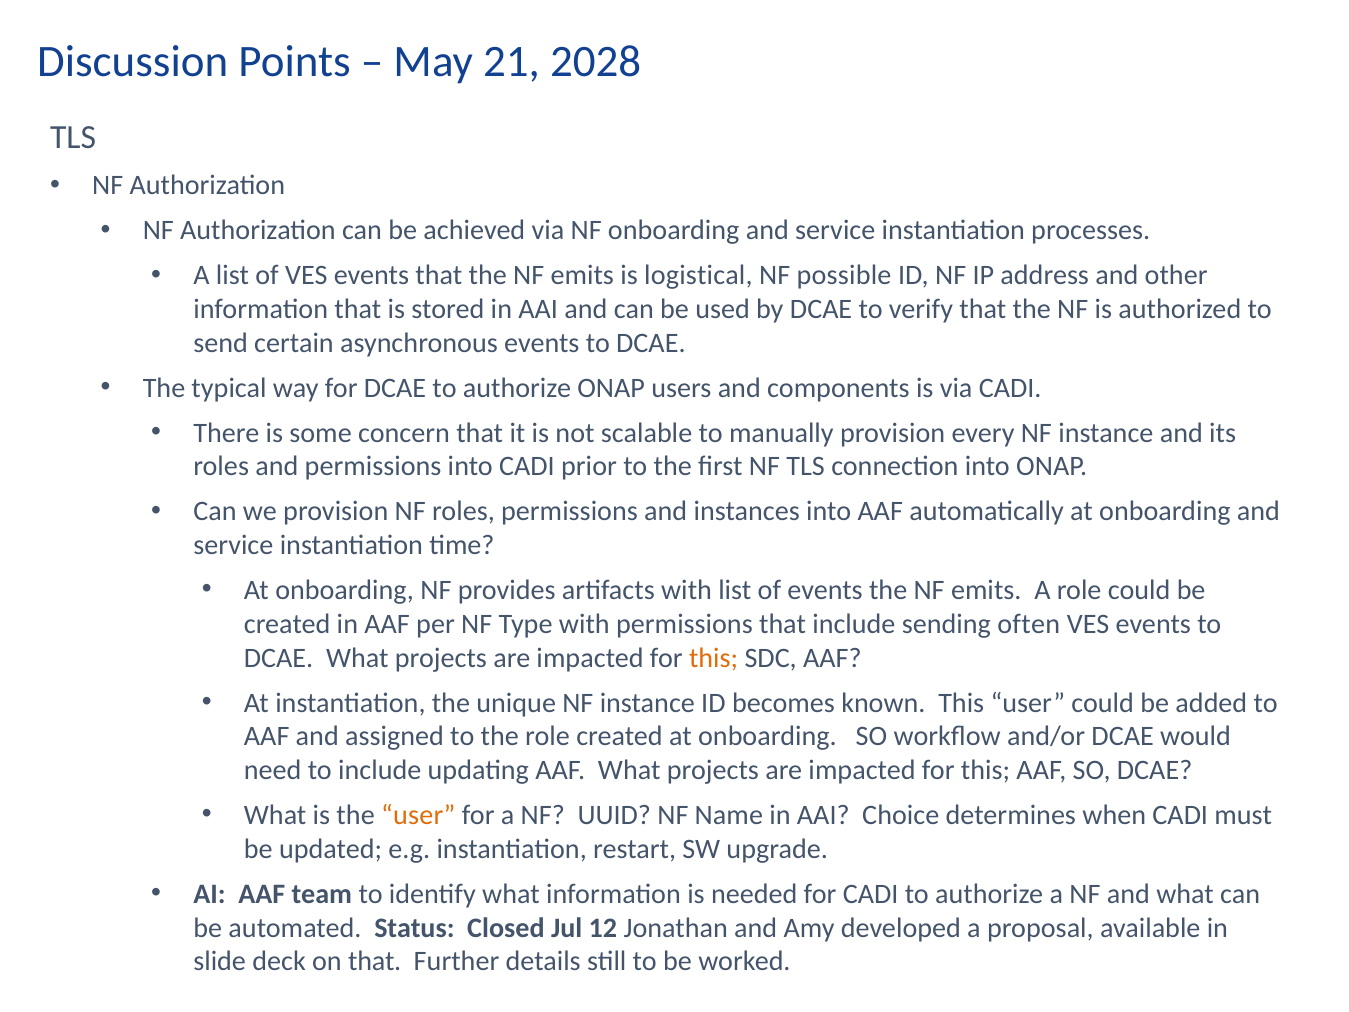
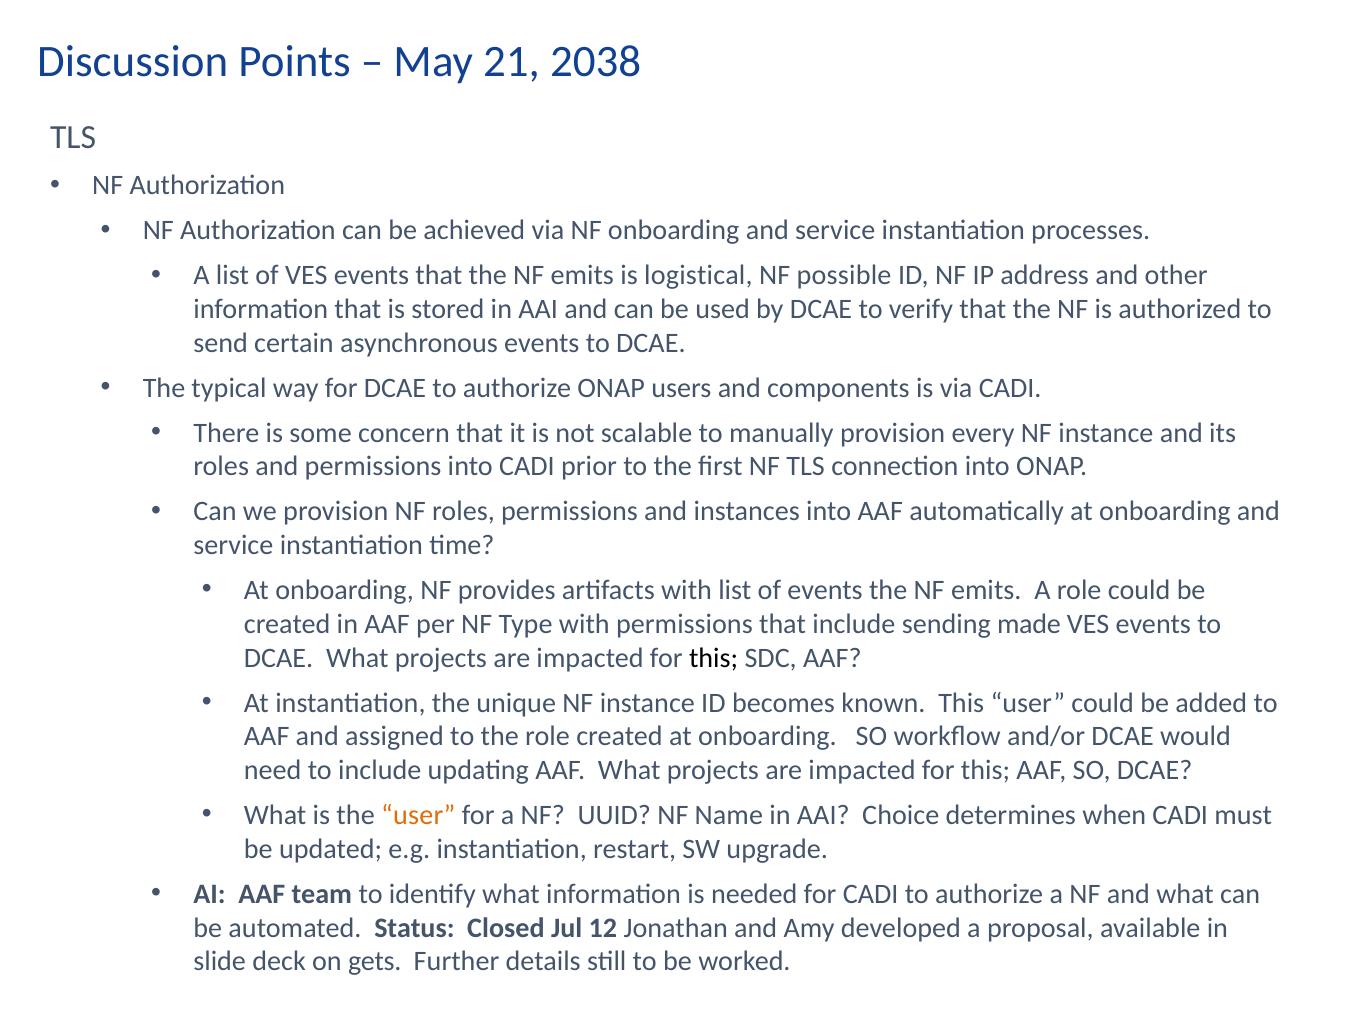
2028: 2028 -> 2038
often: often -> made
this at (714, 658) colour: orange -> black
on that: that -> gets
